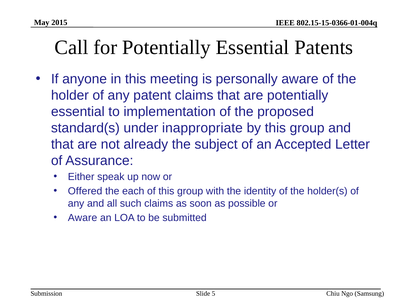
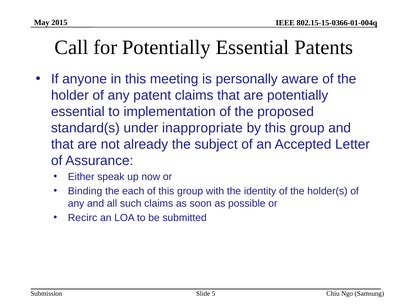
Offered: Offered -> Binding
Aware at (83, 218): Aware -> Recirc
